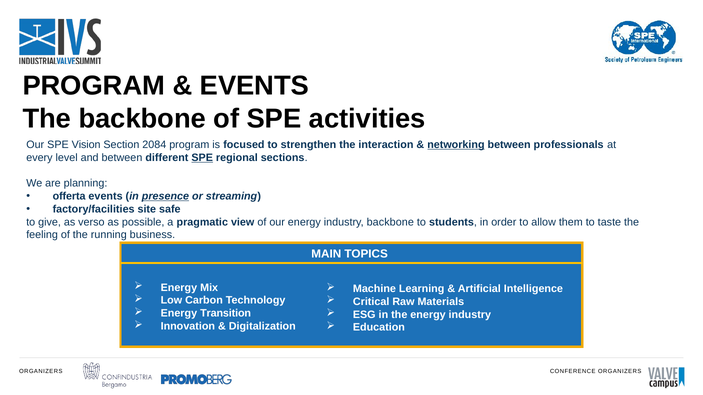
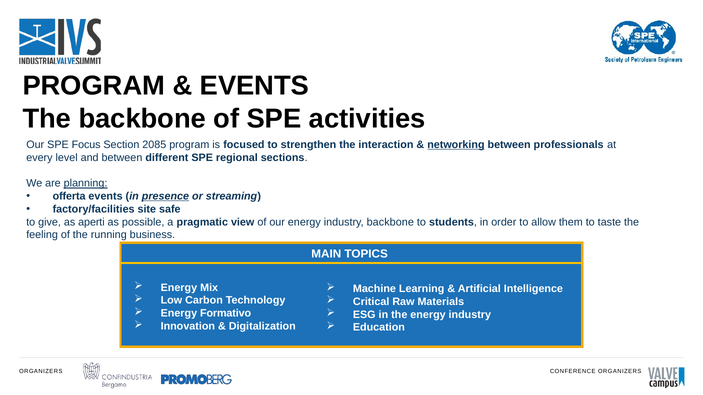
Vision: Vision -> Focus
2084: 2084 -> 2085
SPE at (202, 158) underline: present -> none
planning underline: none -> present
verso: verso -> aperti
Transition: Transition -> Formativo
